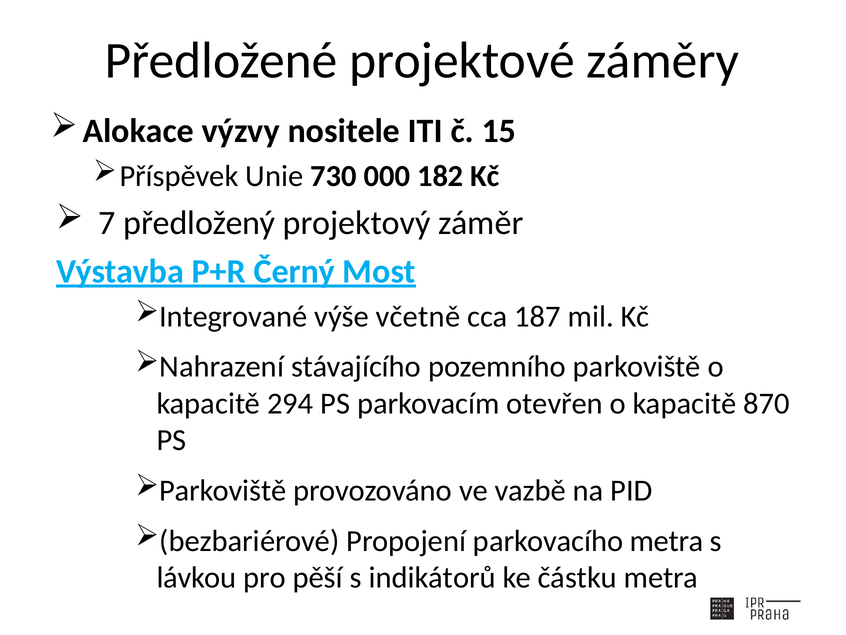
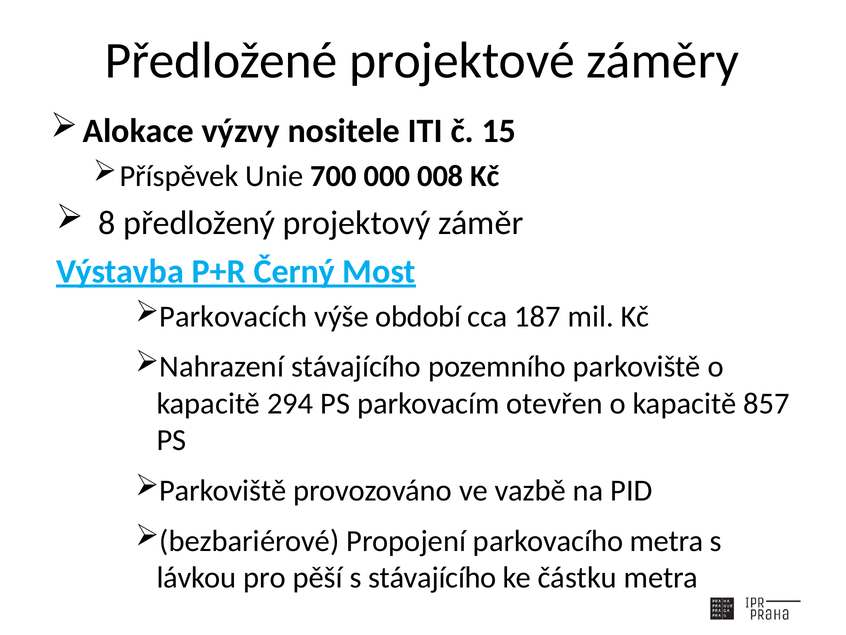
730: 730 -> 700
182: 182 -> 008
7: 7 -> 8
Integrované: Integrované -> Parkovacích
včetně: včetně -> období
870: 870 -> 857
s indikátorů: indikátorů -> stávajícího
